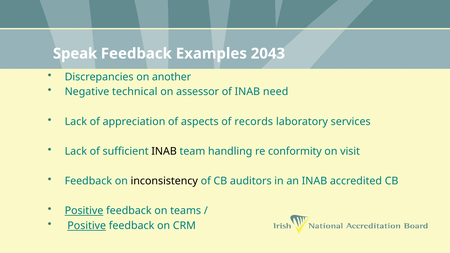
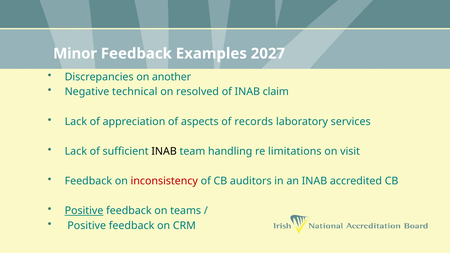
Speak: Speak -> Minor
2043: 2043 -> 2027
assessor: assessor -> resolved
need: need -> claim
conformity: conformity -> limitations
inconsistency colour: black -> red
Positive at (87, 226) underline: present -> none
